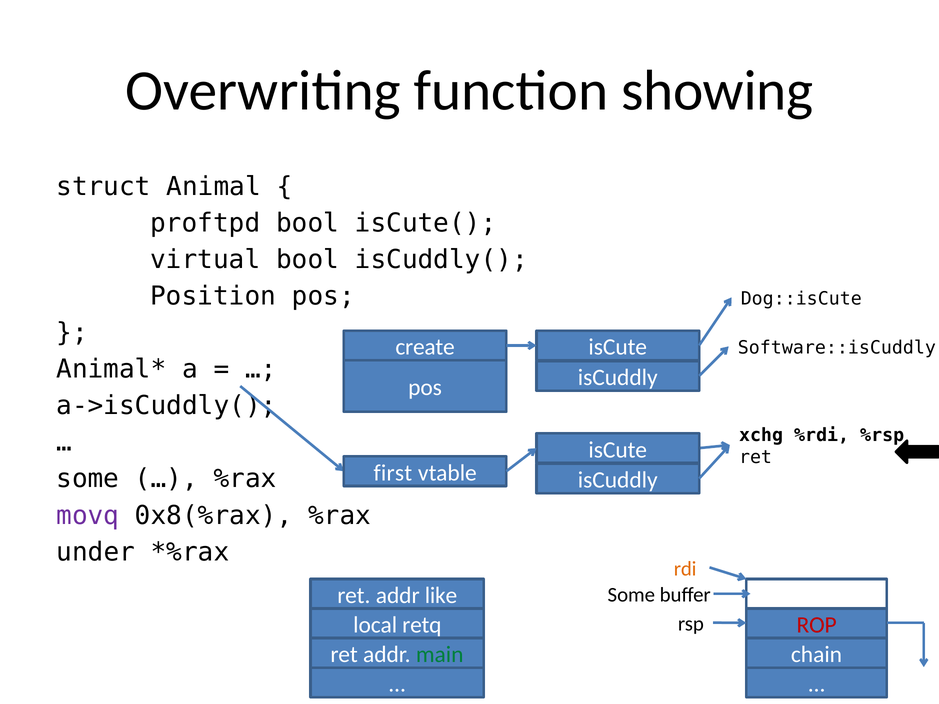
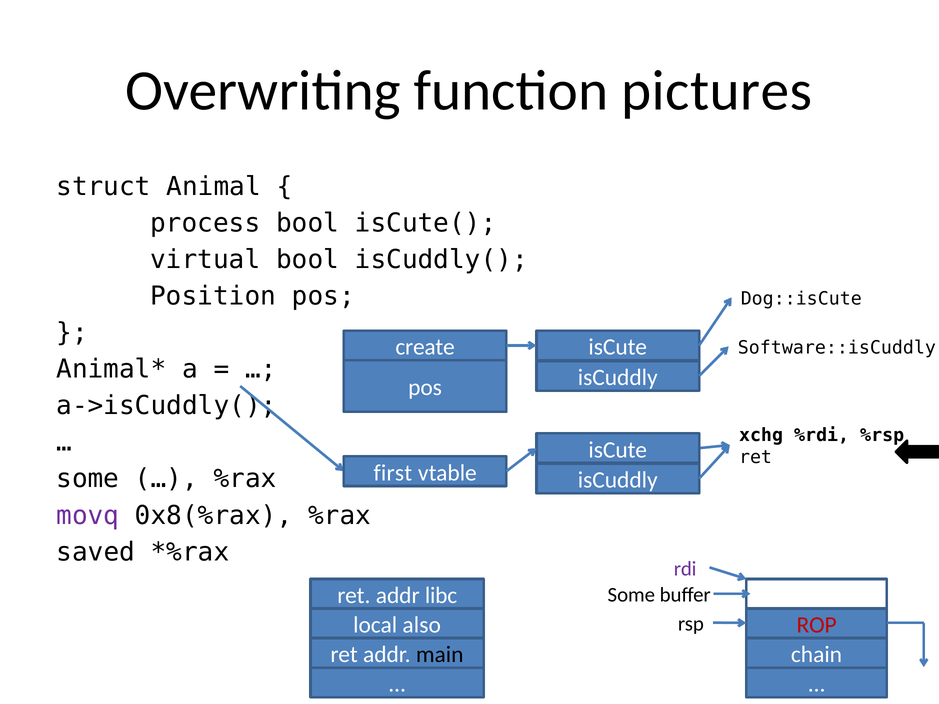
showing: showing -> pictures
proftpd: proftpd -> process
under: under -> saved
rdi colour: orange -> purple
like: like -> libc
retq: retq -> also
main colour: green -> black
